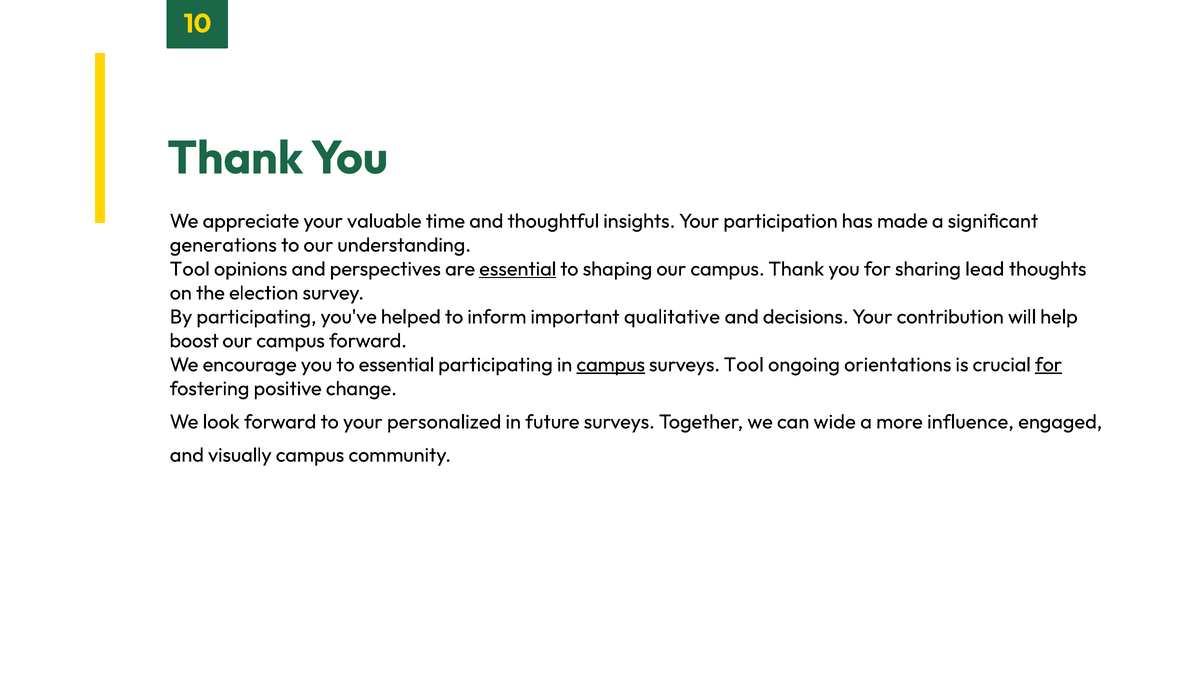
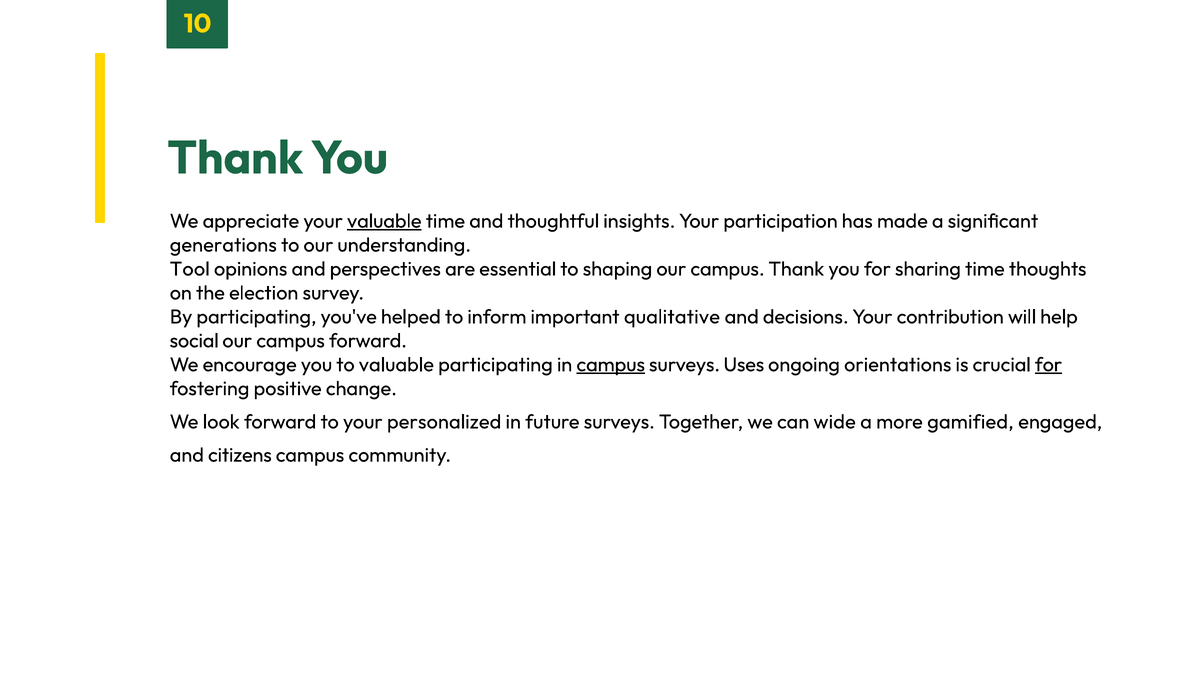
valuable at (384, 221) underline: none -> present
essential at (518, 269) underline: present -> none
sharing lead: lead -> time
boost: boost -> social
to essential: essential -> valuable
surveys Tool: Tool -> Uses
influence: influence -> gamified
visually: visually -> citizens
